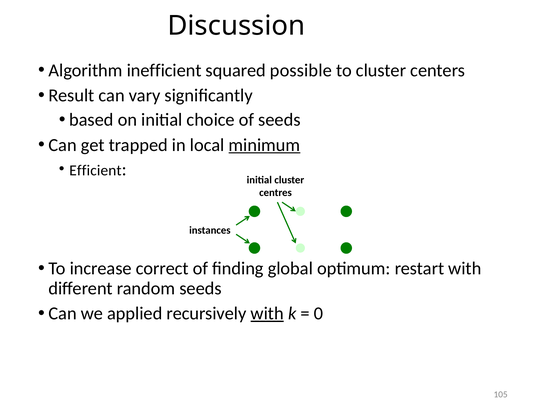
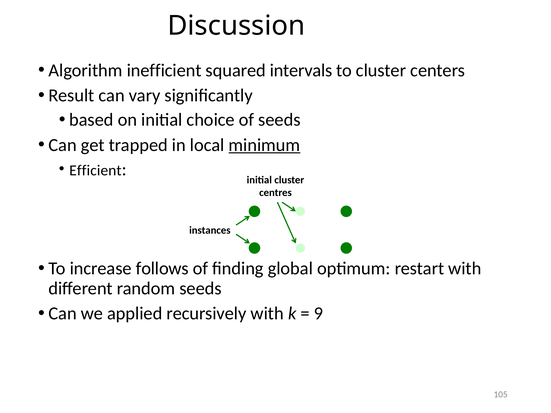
possible: possible -> intervals
correct: correct -> follows
with at (267, 314) underline: present -> none
0: 0 -> 9
